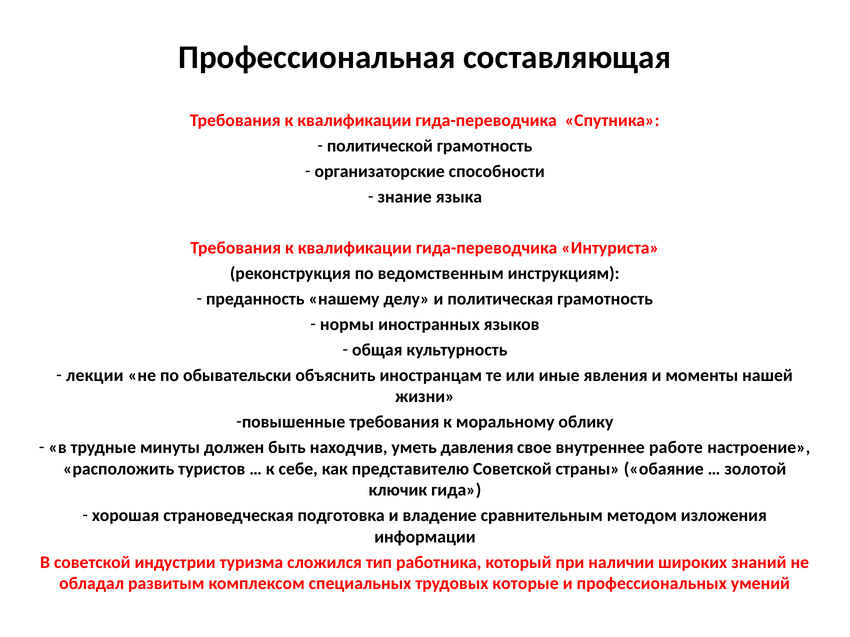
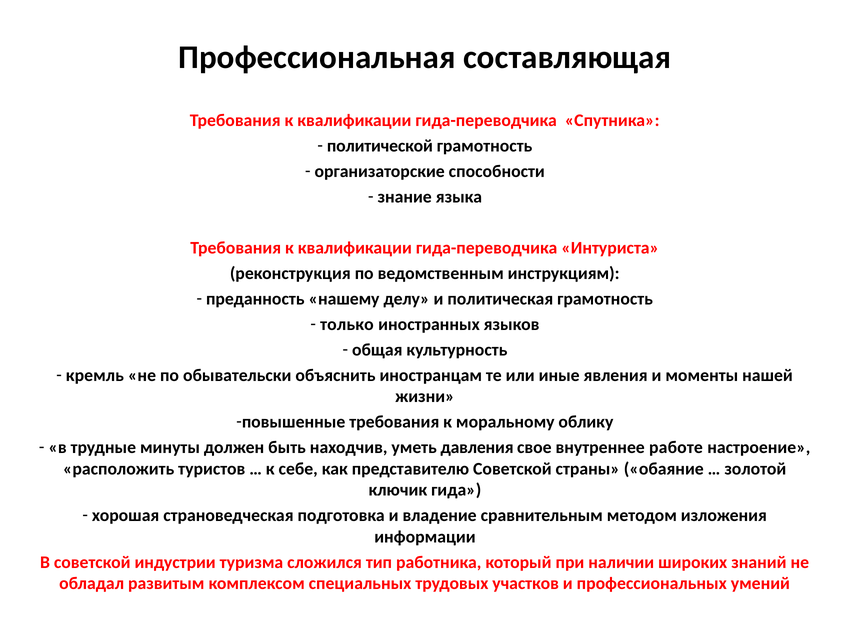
нормы: нормы -> только
лекции: лекции -> кремль
которые: которые -> участков
